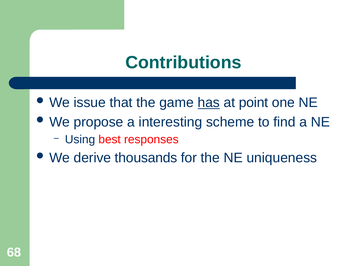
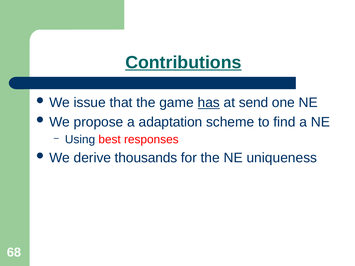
Contributions underline: none -> present
point: point -> send
interesting: interesting -> adaptation
